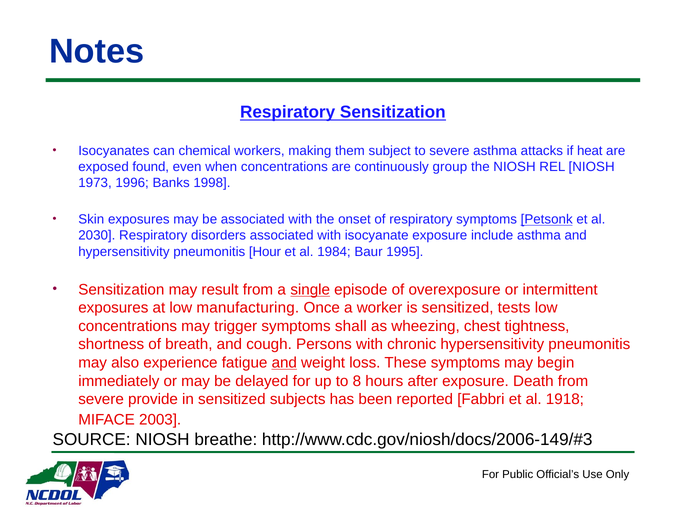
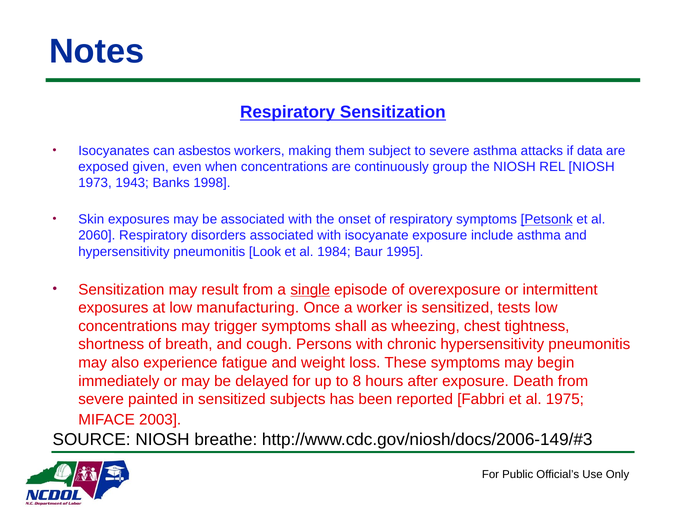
chemical: chemical -> asbestos
heat: heat -> data
found: found -> given
1996: 1996 -> 1943
2030: 2030 -> 2060
Hour: Hour -> Look
and at (284, 362) underline: present -> none
provide: provide -> painted
1918: 1918 -> 1975
